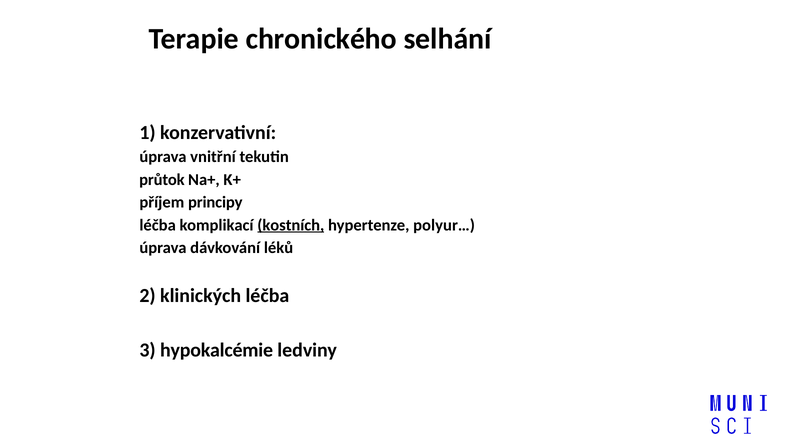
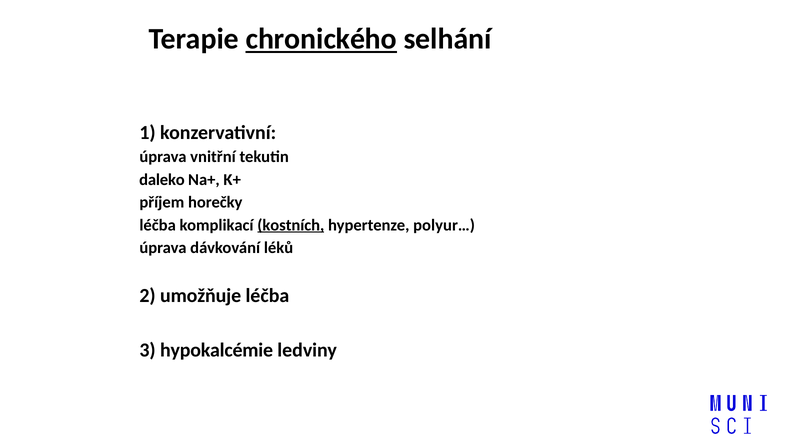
chronického underline: none -> present
průtok: průtok -> daleko
principy: principy -> horečky
klinických: klinických -> umožňuje
